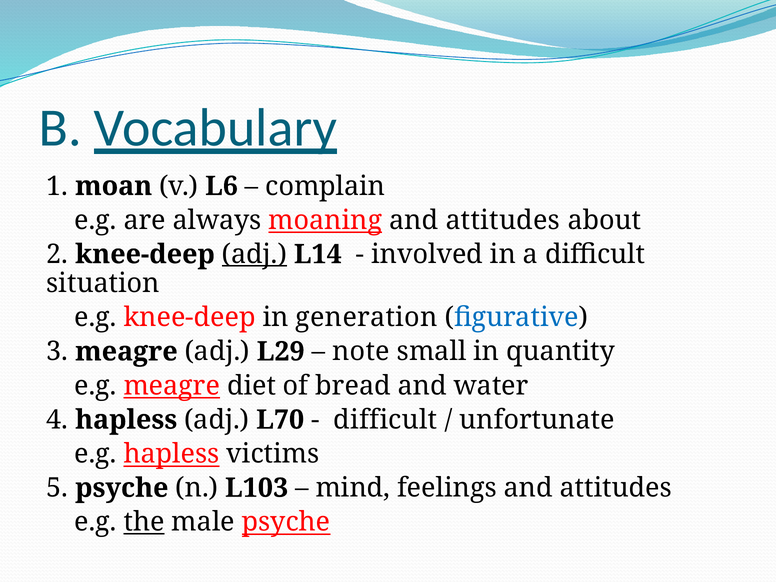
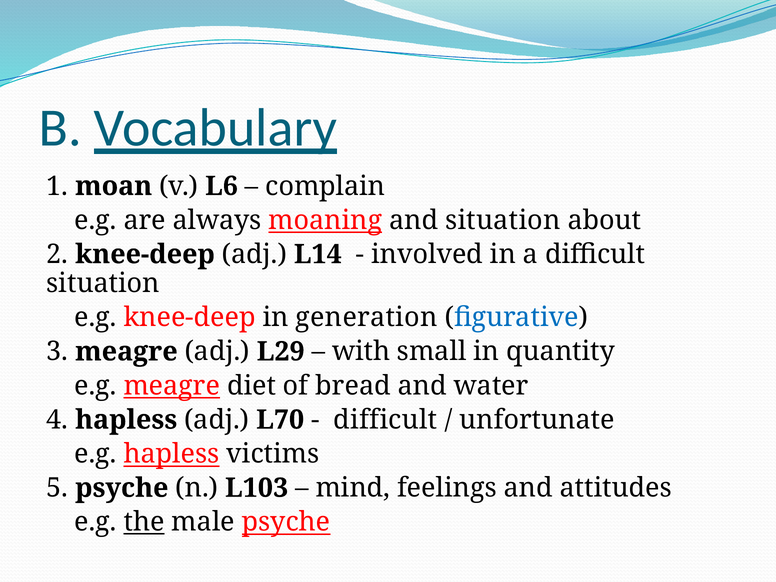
moaning and attitudes: attitudes -> situation
adj at (254, 254) underline: present -> none
note: note -> with
